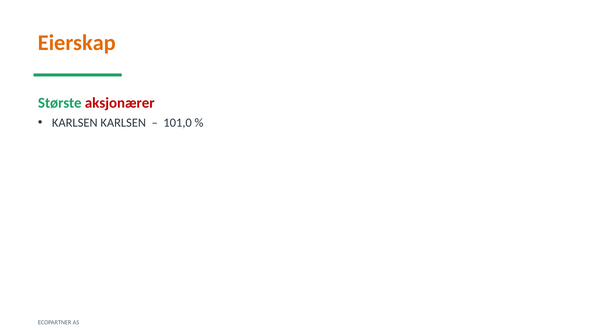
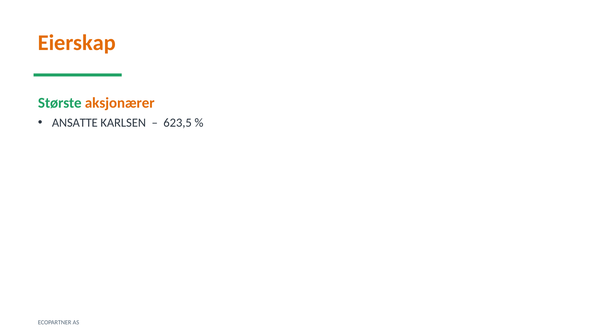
aksjonærer colour: red -> orange
KARLSEN at (75, 123): KARLSEN -> ANSATTE
101,0: 101,0 -> 623,5
